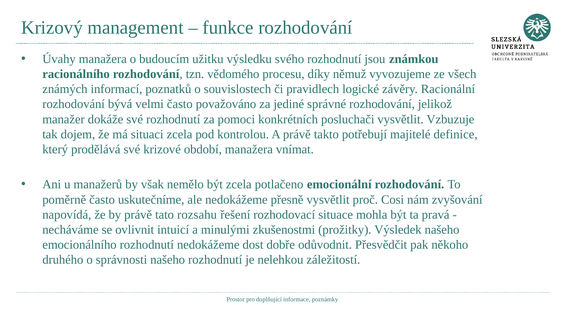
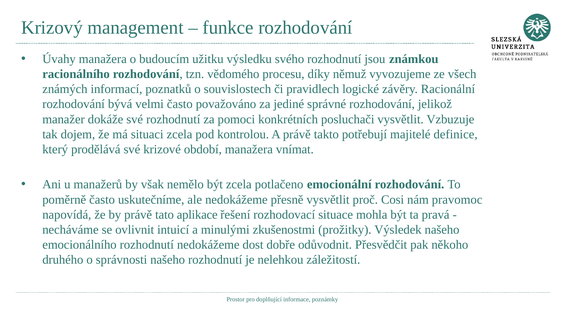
zvyšování: zvyšování -> pravomoc
rozsahu: rozsahu -> aplikace
